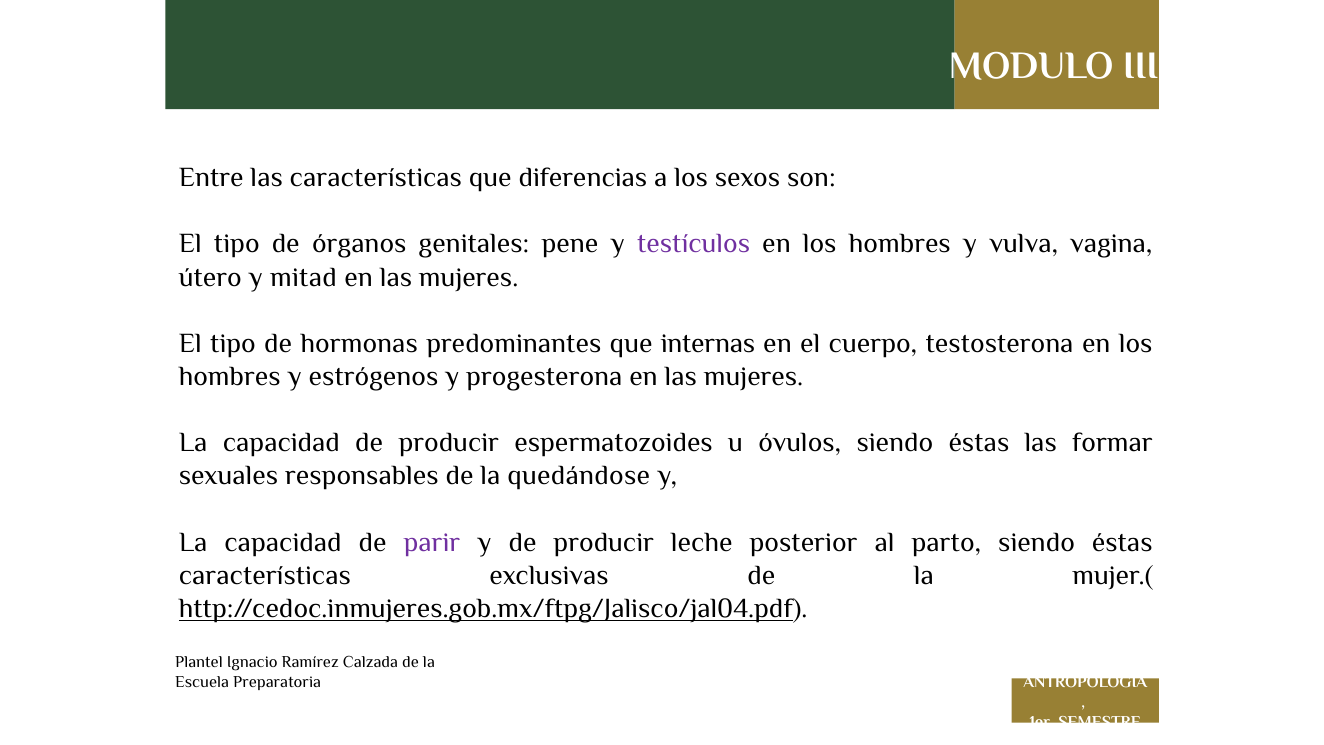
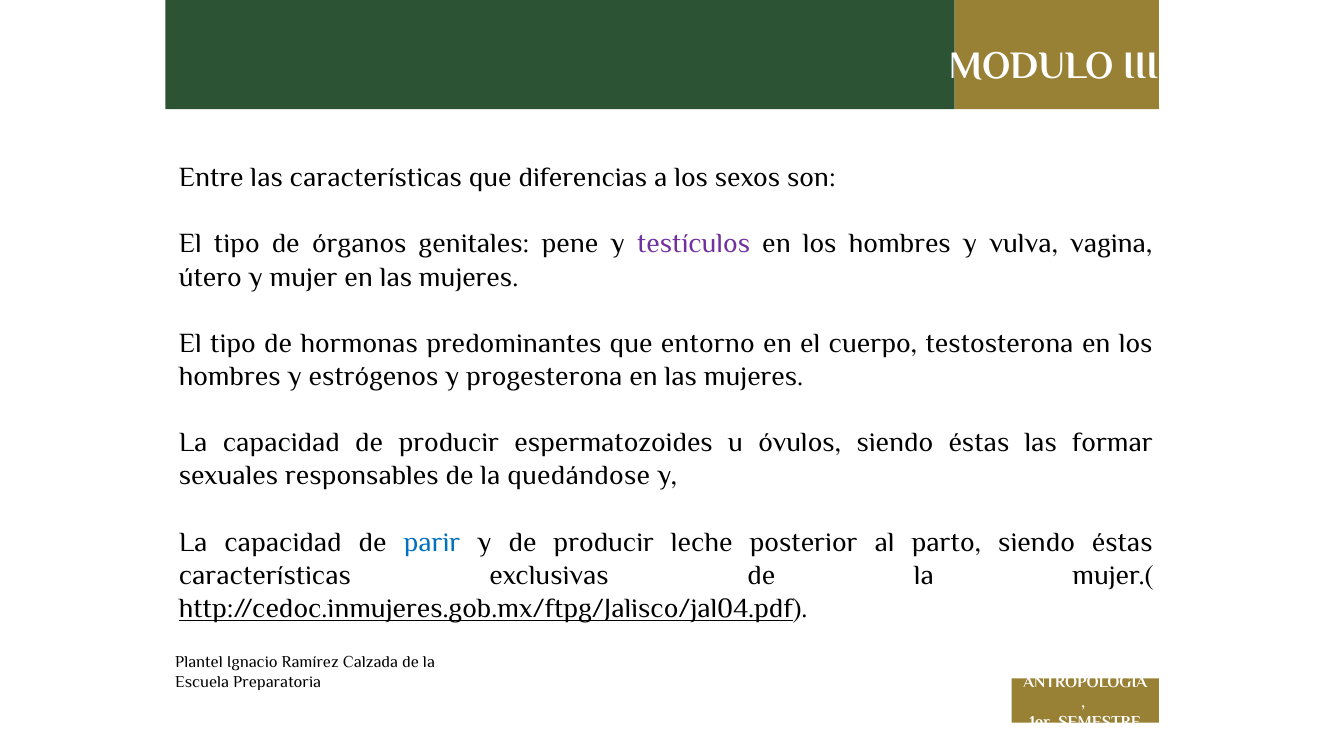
mitad: mitad -> mujer
internas: internas -> entorno
parir colour: purple -> blue
